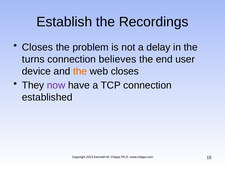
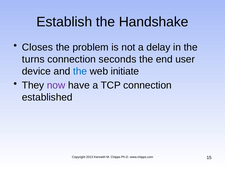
Recordings: Recordings -> Handshake
believes: believes -> seconds
the at (80, 71) colour: orange -> blue
web closes: closes -> initiate
